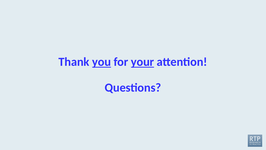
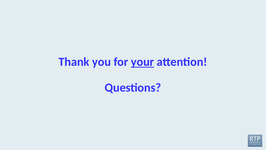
you underline: present -> none
